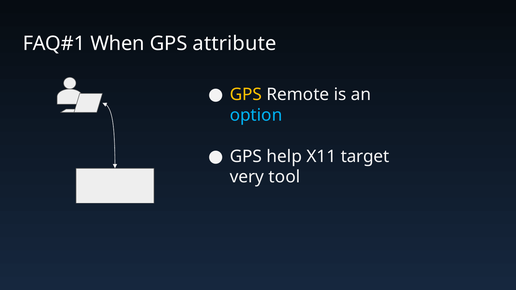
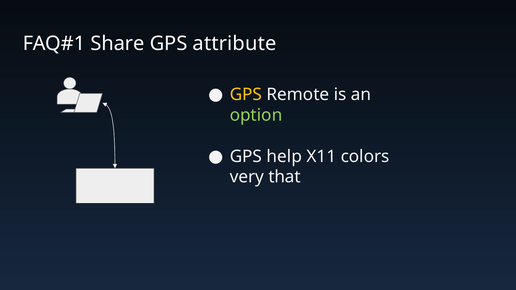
When: When -> Share
option colour: light blue -> light green
target: target -> colors
tool: tool -> that
